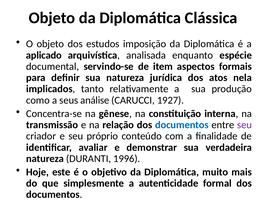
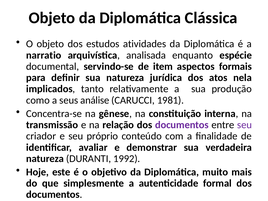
imposição: imposição -> atividades
aplicado: aplicado -> narratio
1927: 1927 -> 1981
documentos at (182, 125) colour: blue -> purple
1996: 1996 -> 1992
